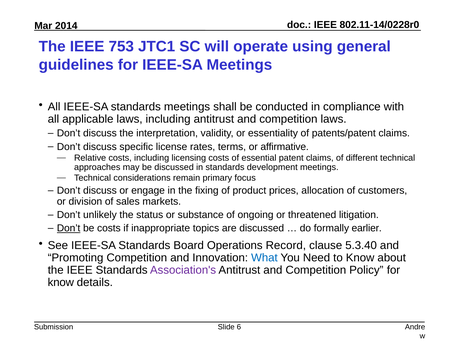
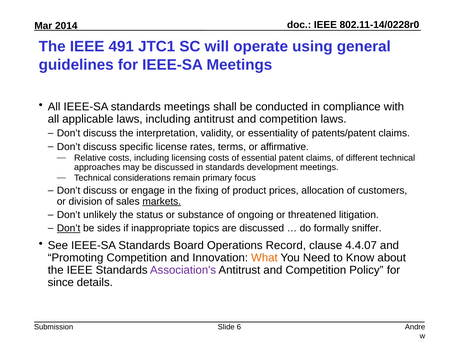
753: 753 -> 491
markets underline: none -> present
be costs: costs -> sides
earlier: earlier -> sniffer
5.3.40: 5.3.40 -> 4.4.07
What colour: blue -> orange
know at (61, 283): know -> since
